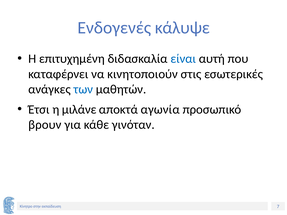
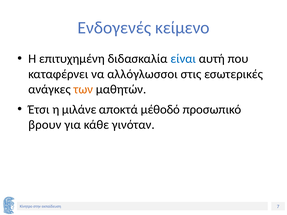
κάλυψε: κάλυψε -> κείμενο
κινητοποιούν: κινητοποιούν -> αλλόγλωσσοι
των colour: blue -> orange
αγωνία: αγωνία -> μέθοδό
